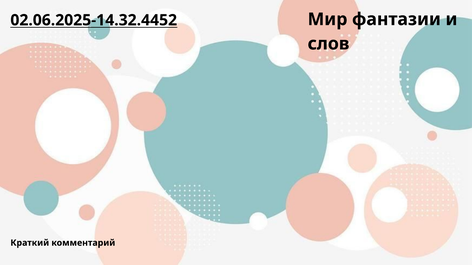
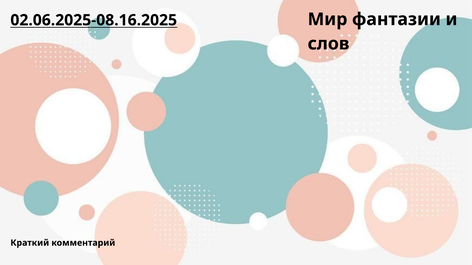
02.06.2025-14.32.4452: 02.06.2025-14.32.4452 -> 02.06.2025-08.16.2025
